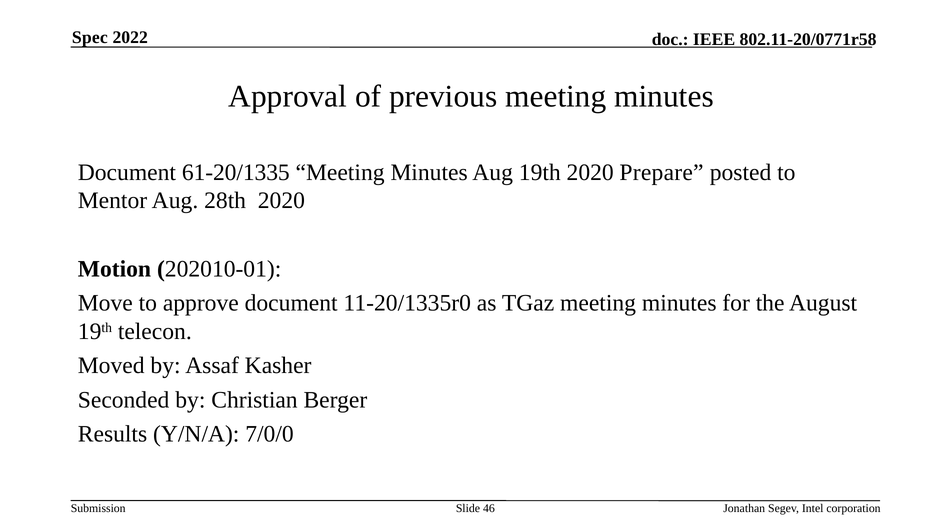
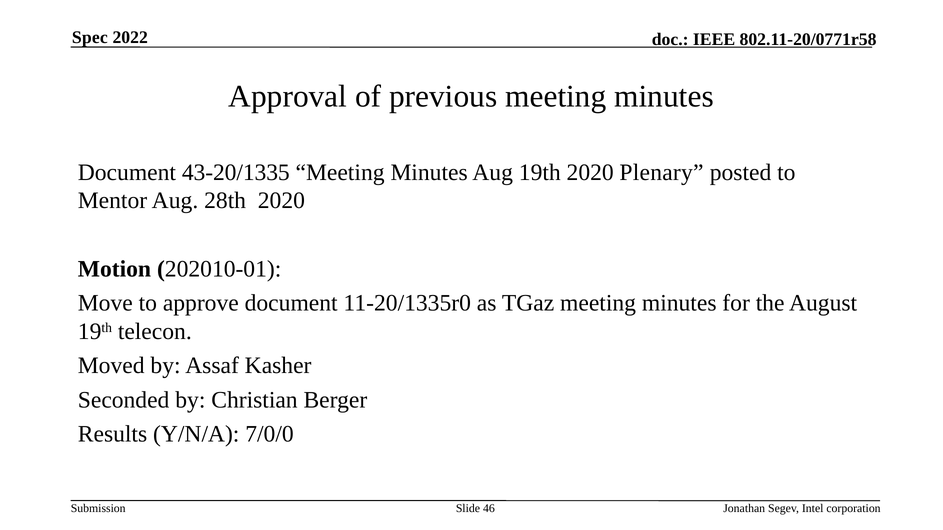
61-20/1335: 61-20/1335 -> 43-20/1335
Prepare: Prepare -> Plenary
